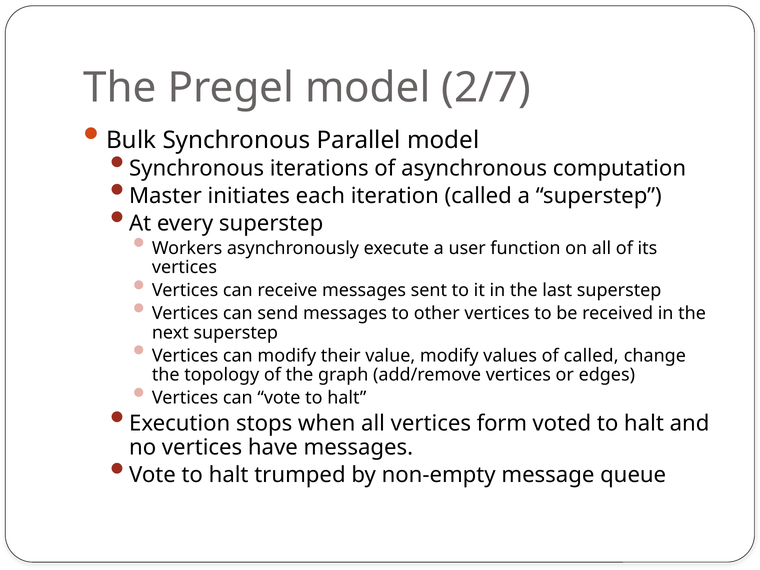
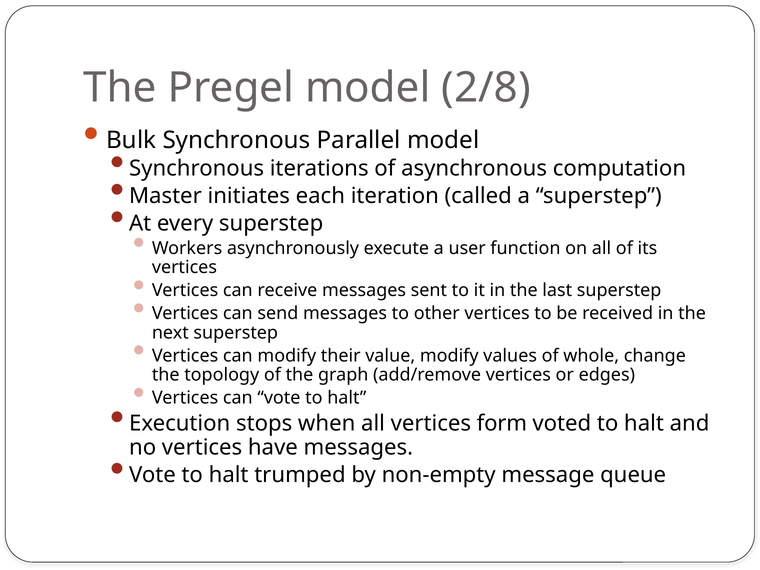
2/7: 2/7 -> 2/8
of called: called -> whole
